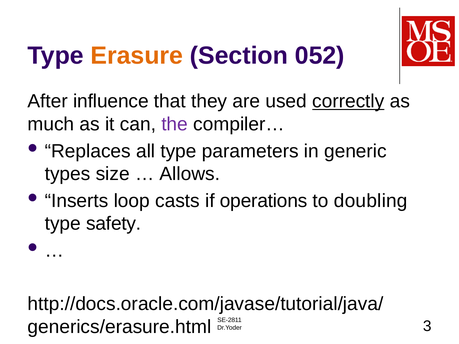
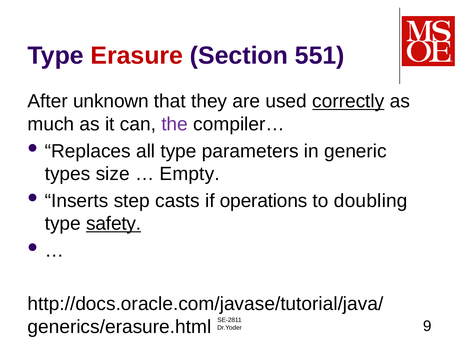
Erasure colour: orange -> red
052: 052 -> 551
influence: influence -> unknown
Allows: Allows -> Empty
loop: loop -> step
safety underline: none -> present
3: 3 -> 9
